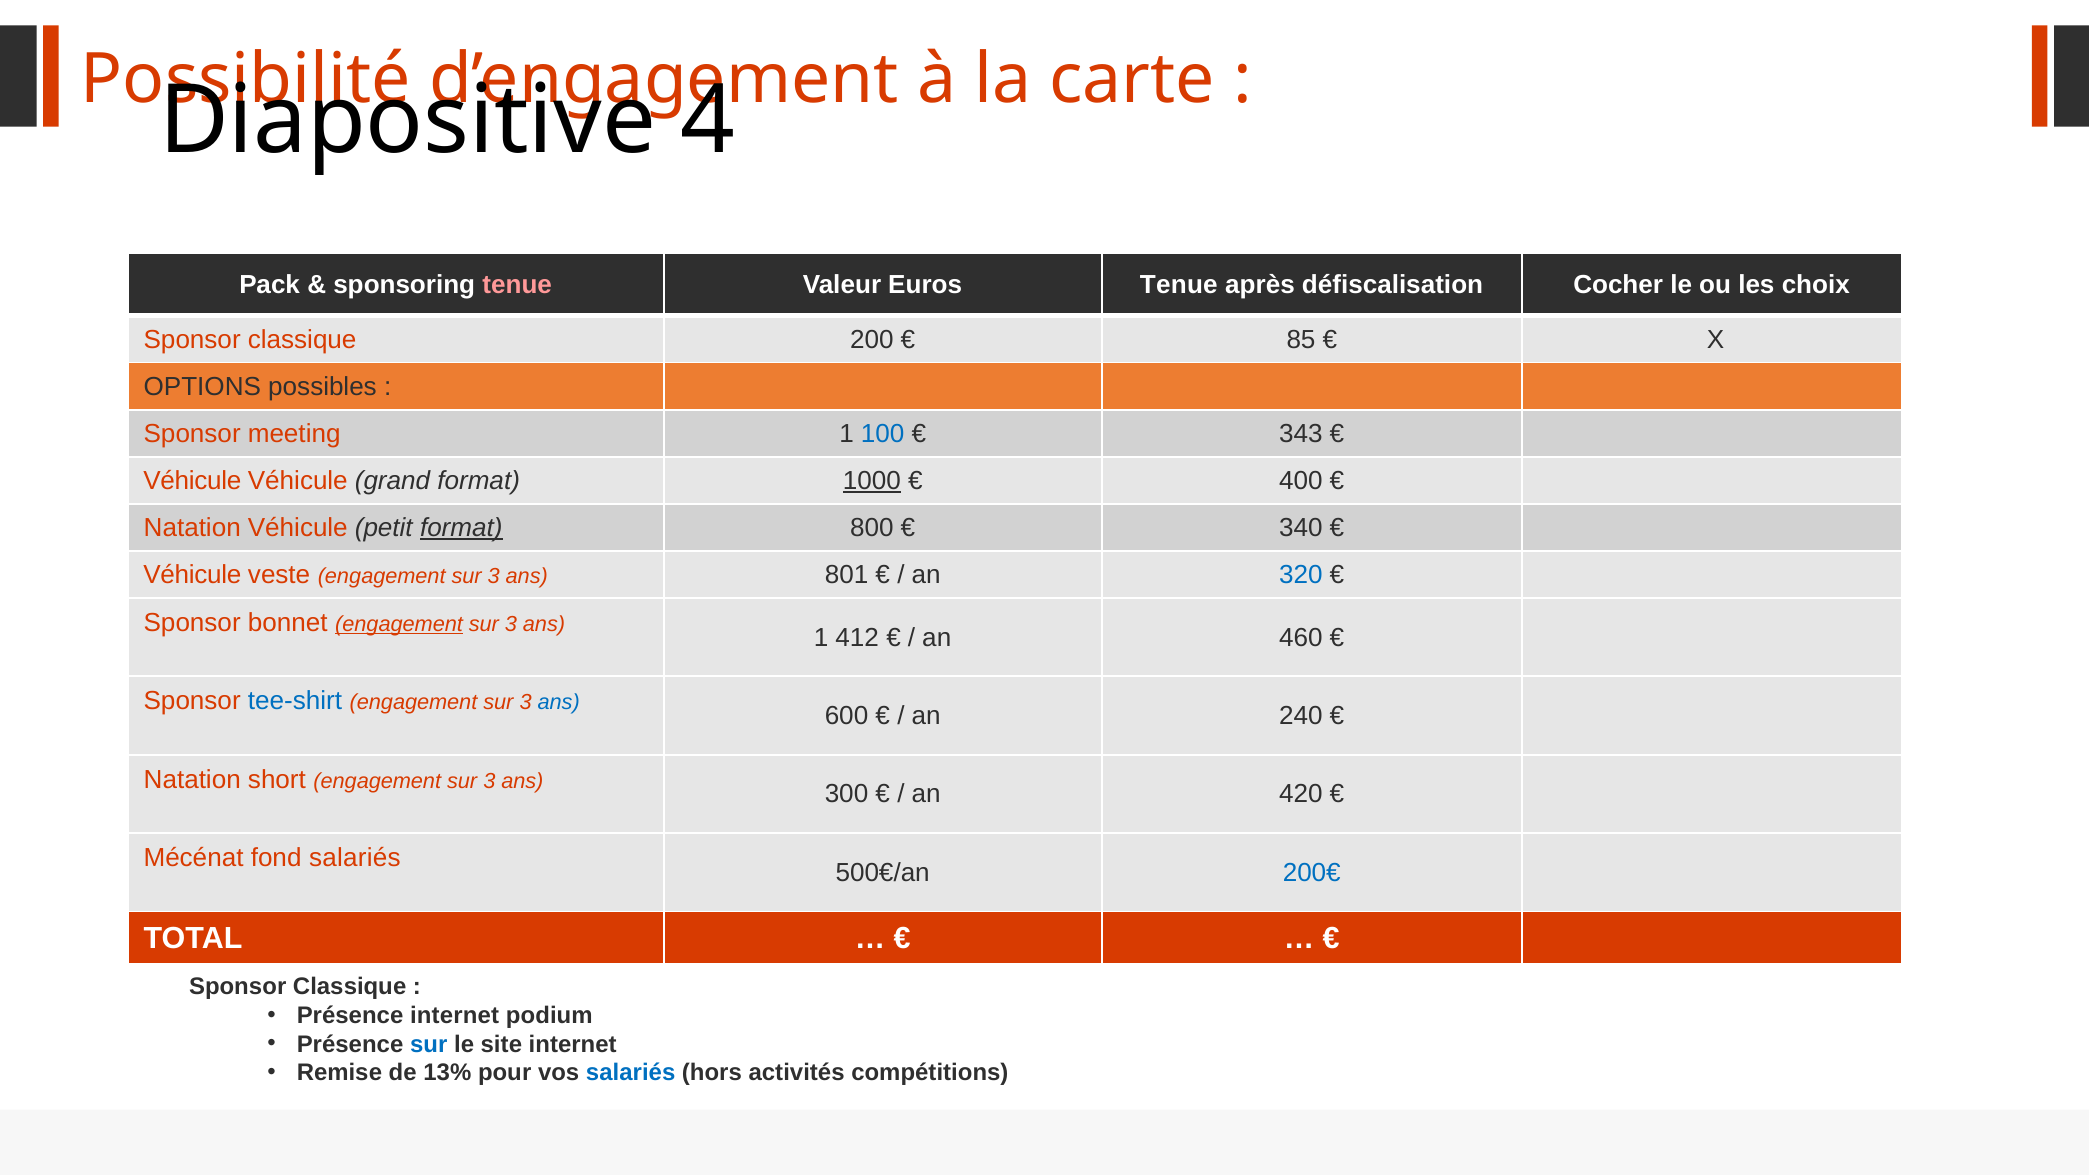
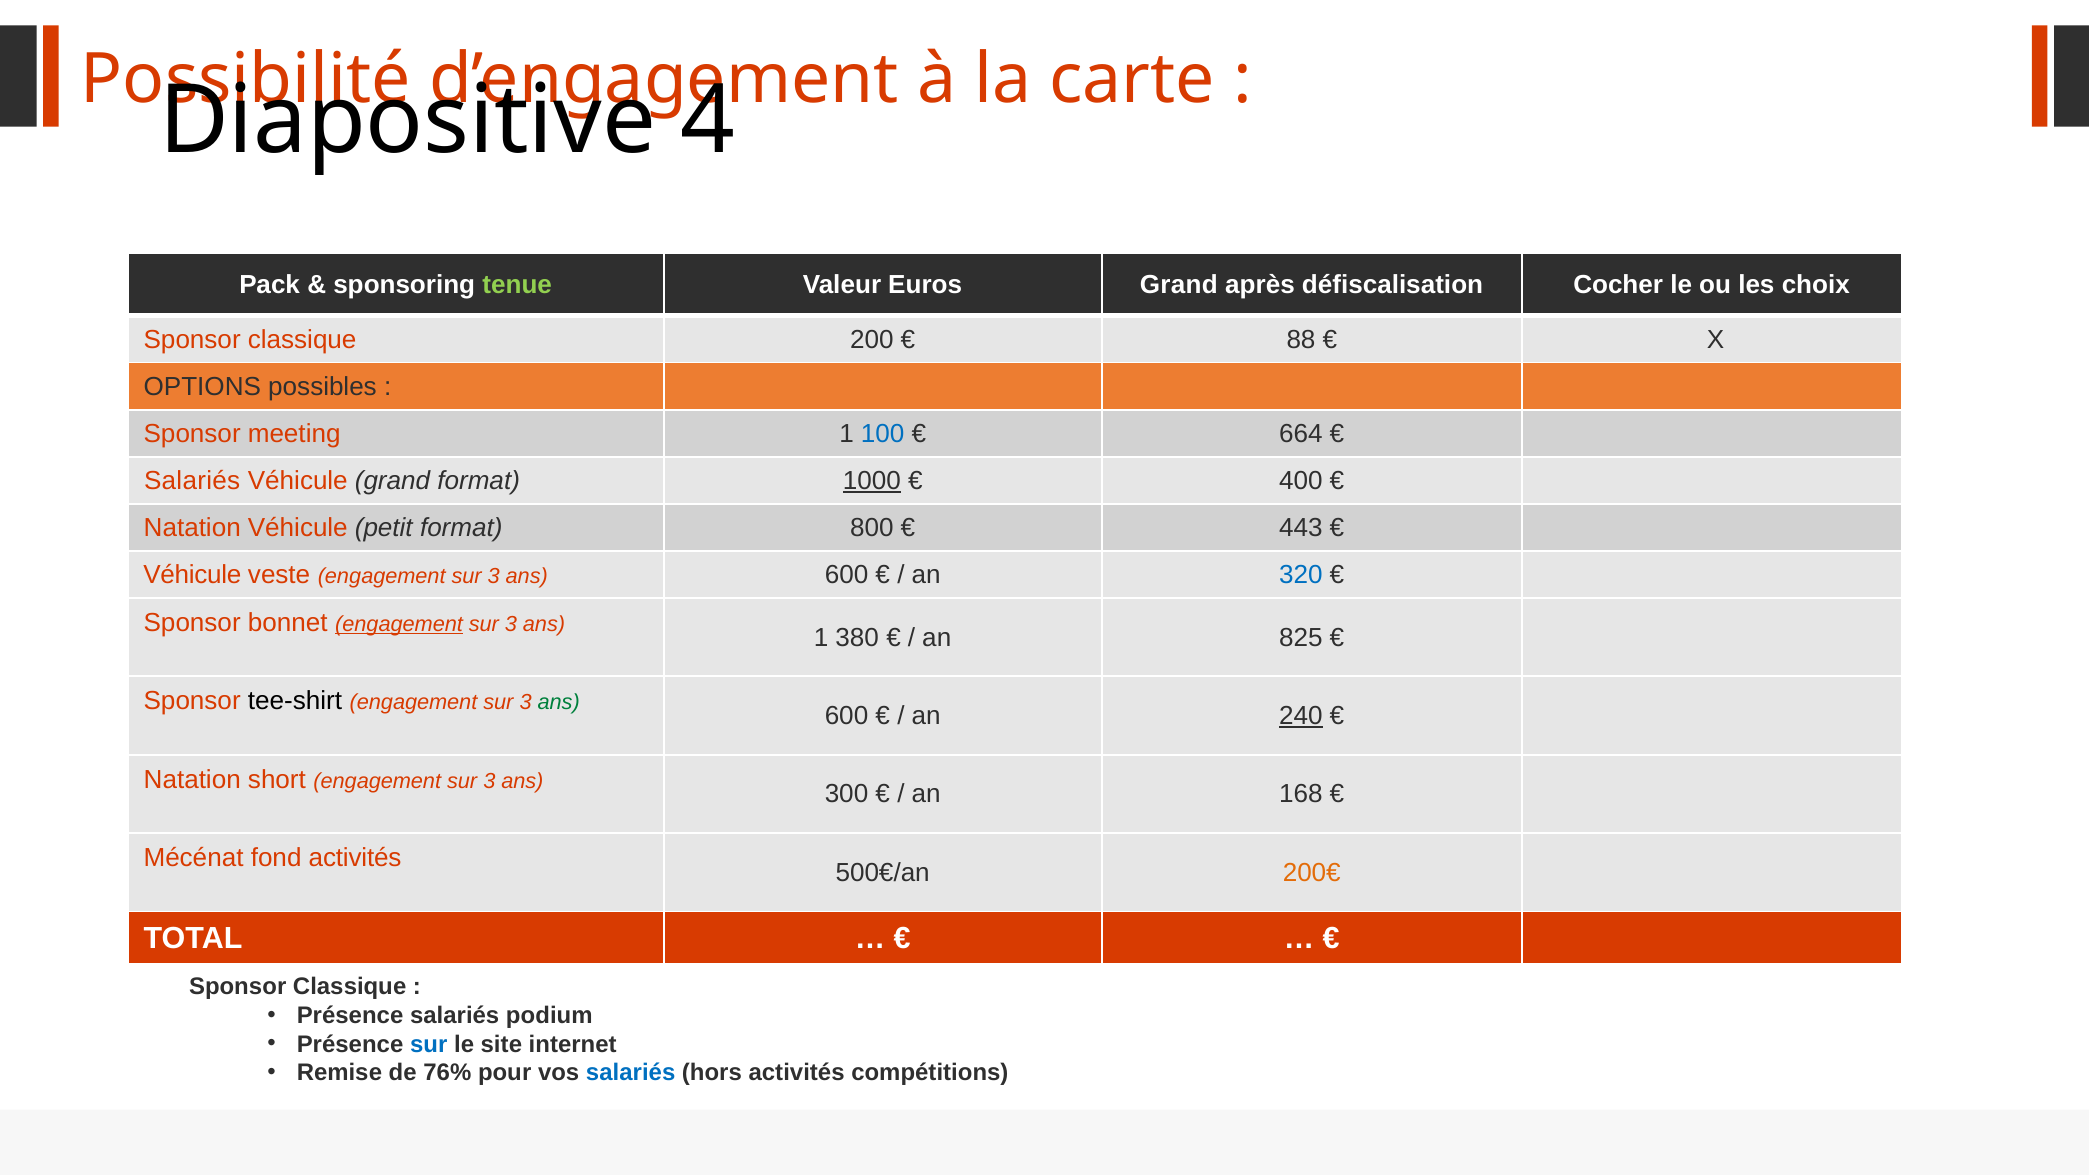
tenue at (517, 285) colour: pink -> light green
Euros Tenue: Tenue -> Grand
85: 85 -> 88
343: 343 -> 664
Véhicule at (192, 481): Véhicule -> Salariés
format at (461, 528) underline: present -> none
340: 340 -> 443
801 at (847, 575): 801 -> 600
412: 412 -> 380
460: 460 -> 825
tee-shirt colour: blue -> black
ans at (559, 703) colour: blue -> green
240 underline: none -> present
420: 420 -> 168
fond salariés: salariés -> activités
200€ colour: blue -> orange
Présence internet: internet -> salariés
13%: 13% -> 76%
